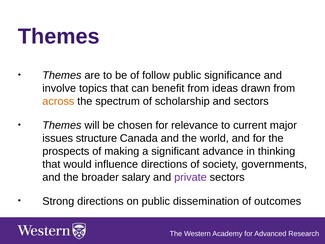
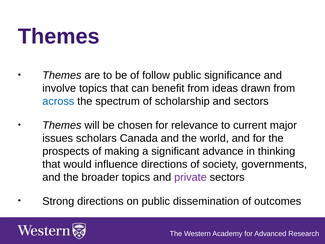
across colour: orange -> blue
structure: structure -> scholars
broader salary: salary -> topics
